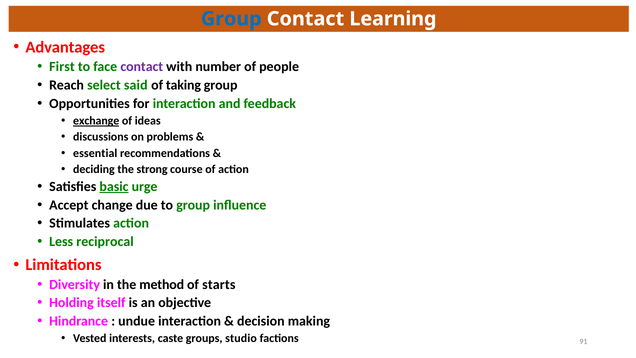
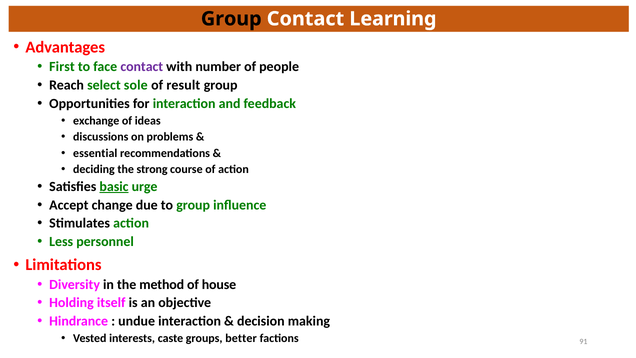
Group at (231, 19) colour: blue -> black
said: said -> sole
taking: taking -> result
exchange underline: present -> none
reciprocal: reciprocal -> personnel
starts: starts -> house
studio: studio -> better
